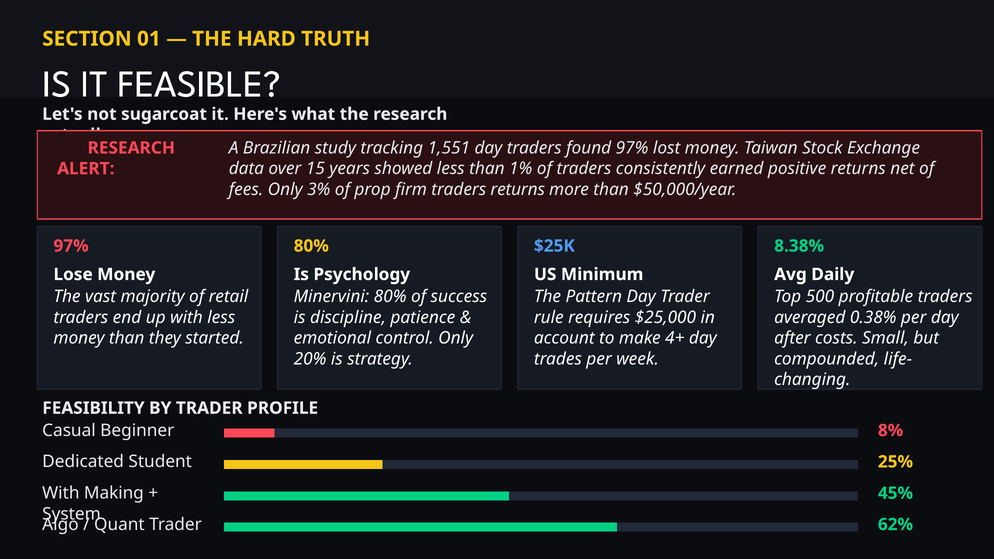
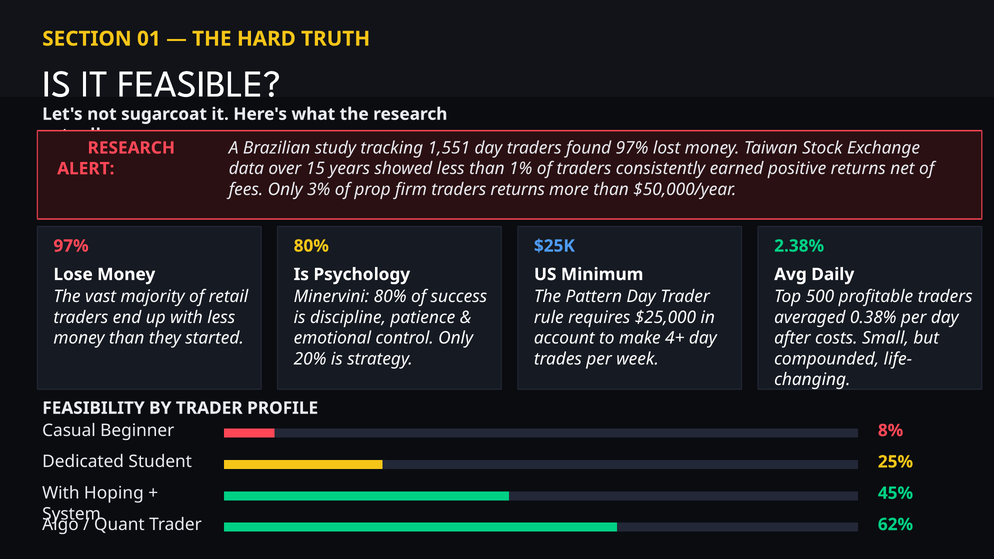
8.38%: 8.38% -> 2.38%
Making: Making -> Hoping
